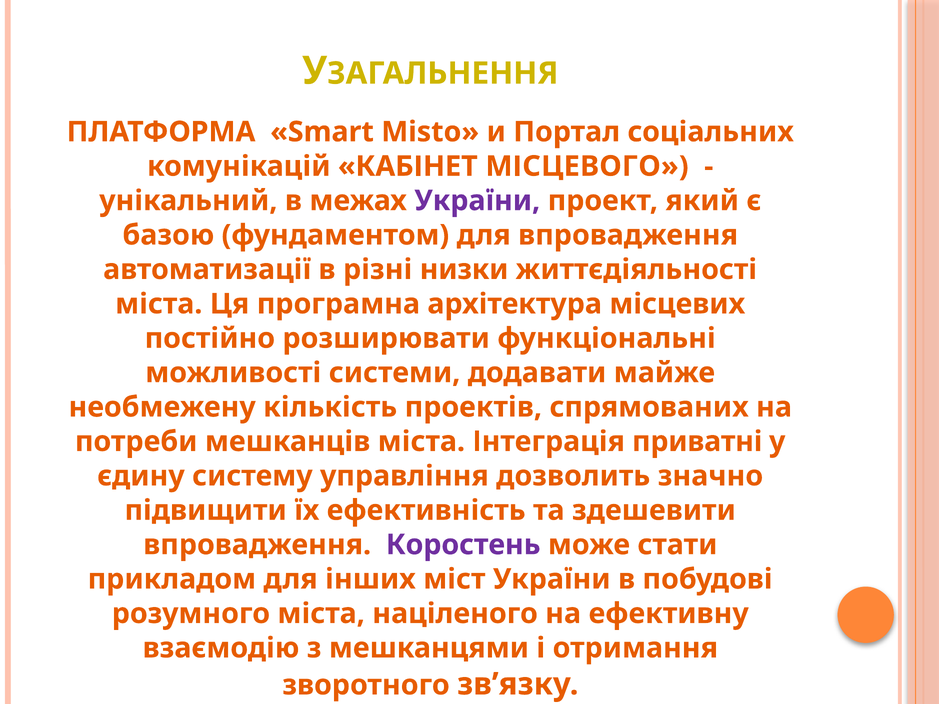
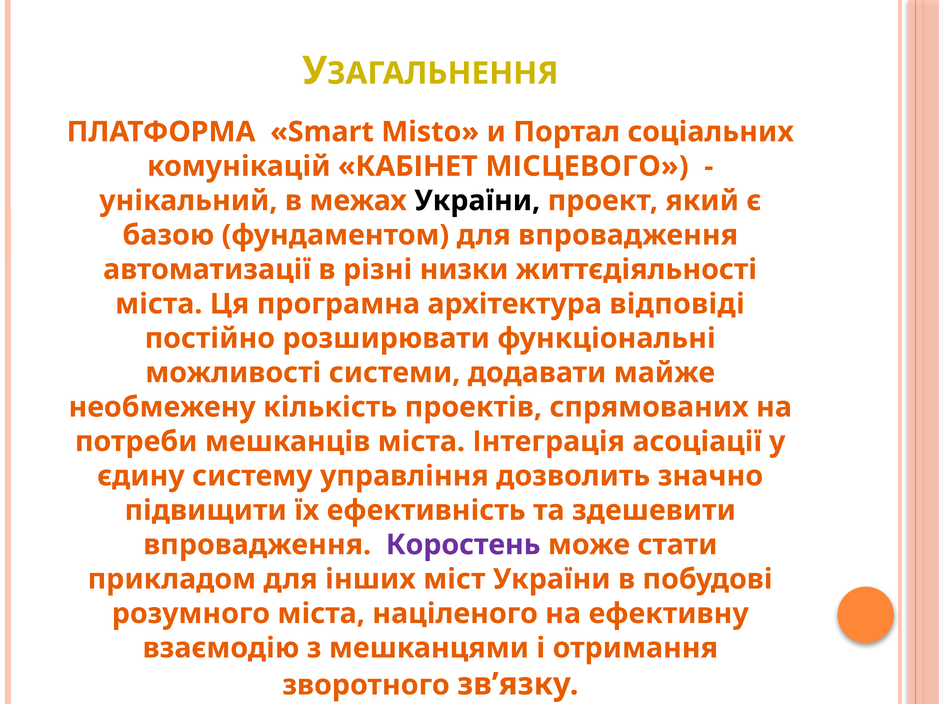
України at (477, 201) colour: purple -> black
місцевих: місцевих -> відповіді
приватні: приватні -> асоціації
